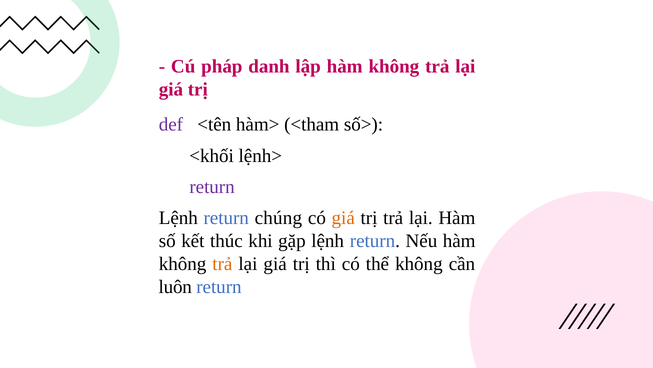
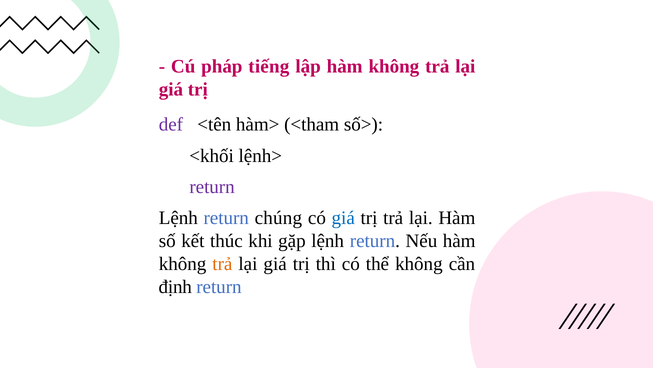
danh: danh -> tiếng
giá at (343, 218) colour: orange -> blue
luôn: luôn -> định
